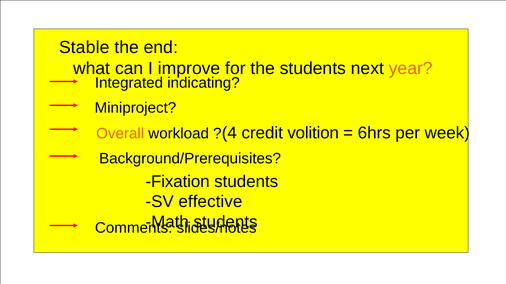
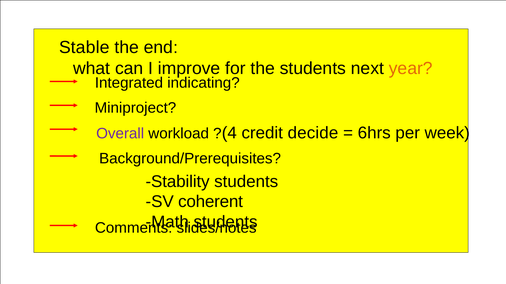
Overall colour: orange -> purple
volition: volition -> decide
Fixation: Fixation -> Stability
effective: effective -> coherent
